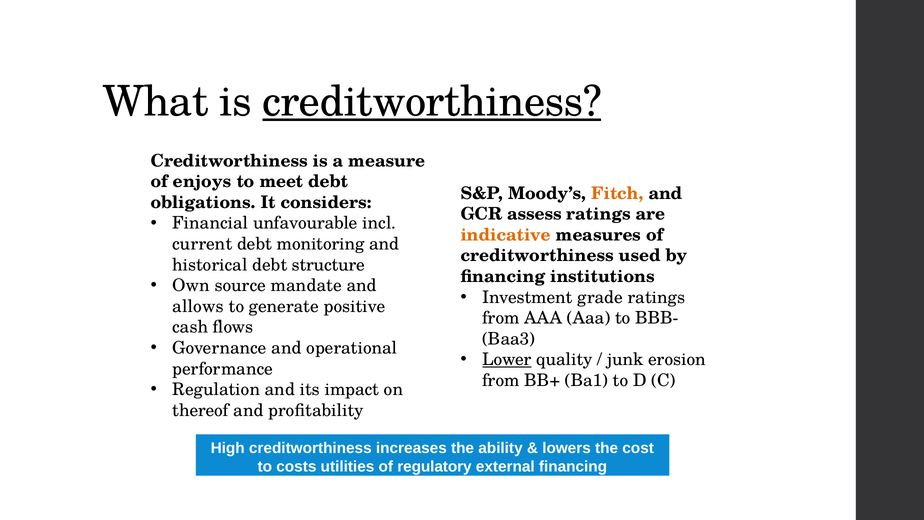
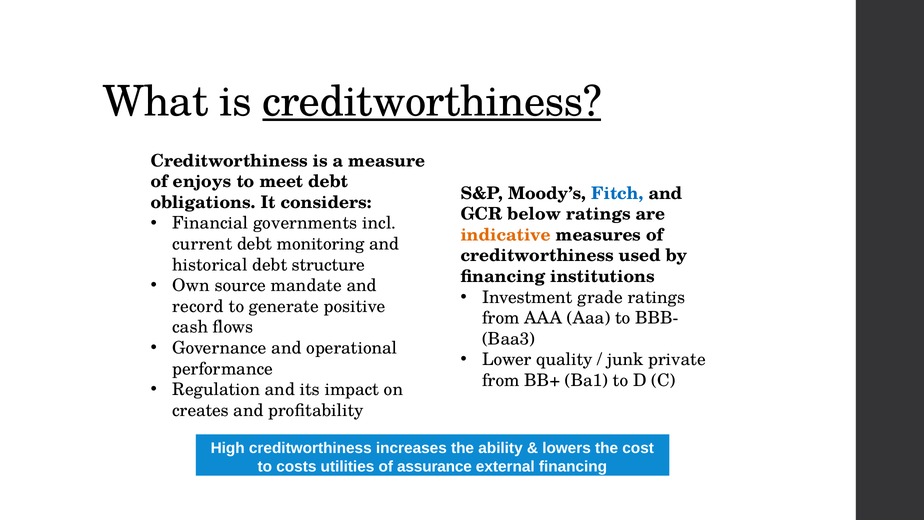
Fitch colour: orange -> blue
assess: assess -> below
unfavourable: unfavourable -> governments
allows: allows -> record
Lower underline: present -> none
erosion: erosion -> private
thereof: thereof -> creates
regulatory: regulatory -> assurance
